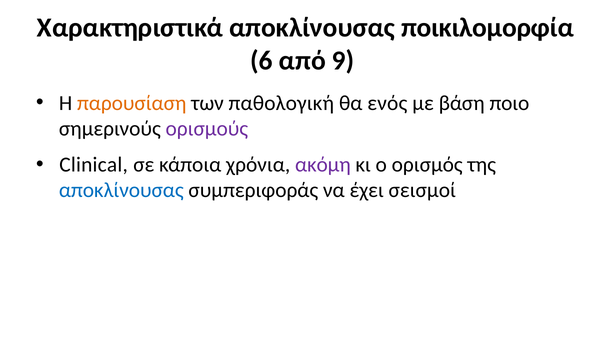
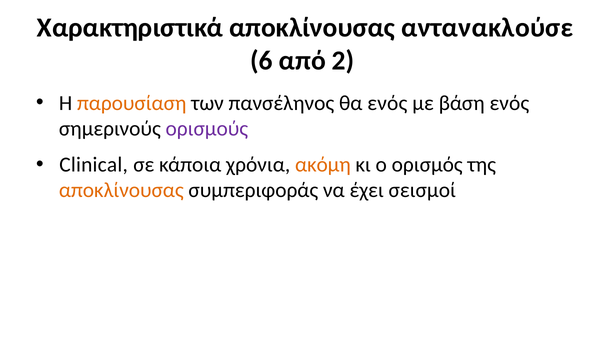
ποικιλομορφία: ποικιλομορφία -> αντανακλούσε
9: 9 -> 2
παθολογική: παθολογική -> πανσέληνος
βάση ποιο: ποιο -> ενός
ακόμη colour: purple -> orange
αποκλίνουσας at (121, 190) colour: blue -> orange
